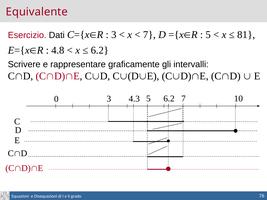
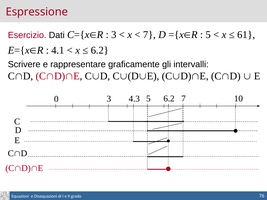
Equivalente: Equivalente -> Espressione
81: 81 -> 61
4.8: 4.8 -> 4.1
